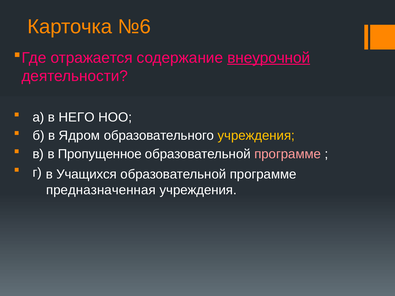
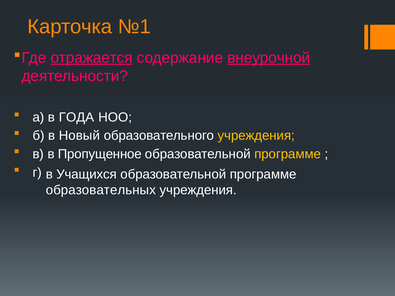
№6: №6 -> №1
отражается underline: none -> present
НЕГО: НЕГО -> ГОДА
Ядром: Ядром -> Новый
программе at (288, 154) colour: pink -> yellow
предназначенная: предназначенная -> образовательных
